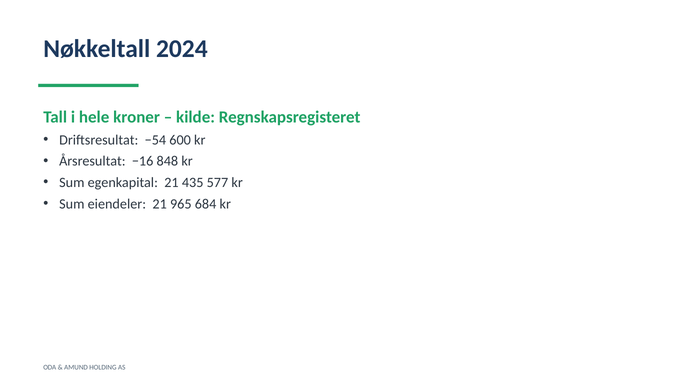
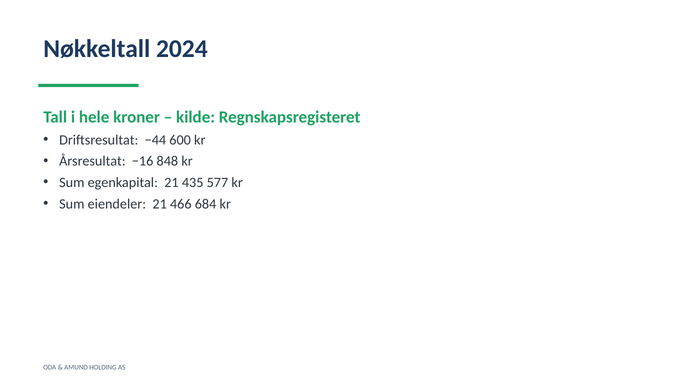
−54: −54 -> −44
965: 965 -> 466
